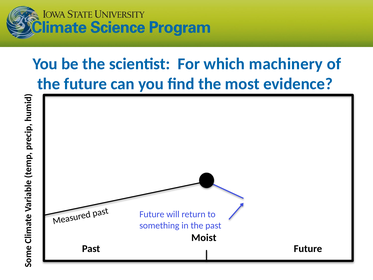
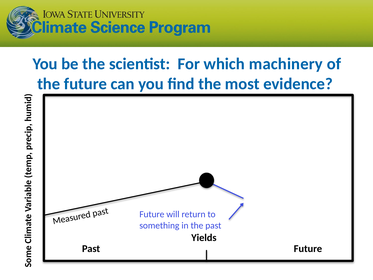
Moist: Moist -> Yields
